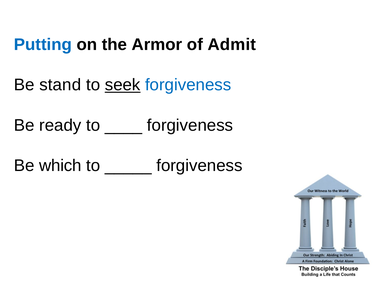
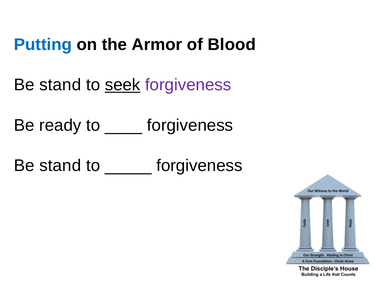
Admit: Admit -> Blood
forgiveness at (188, 85) colour: blue -> purple
which at (60, 166): which -> stand
